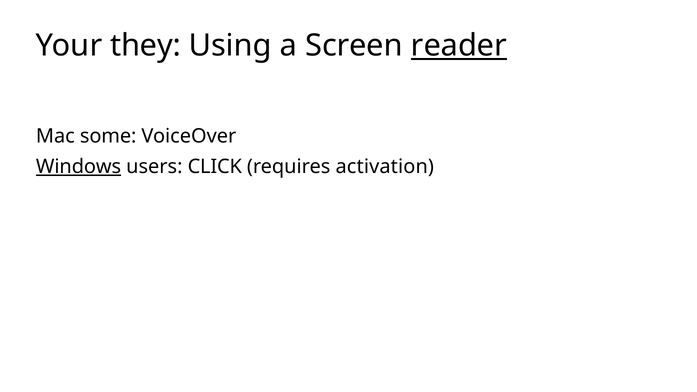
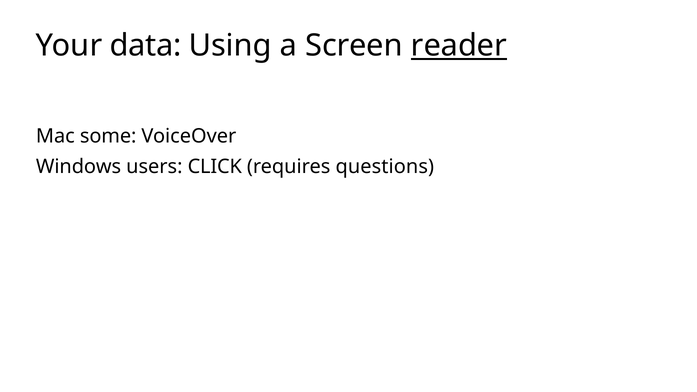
they: they -> data
Windows underline: present -> none
activation: activation -> questions
